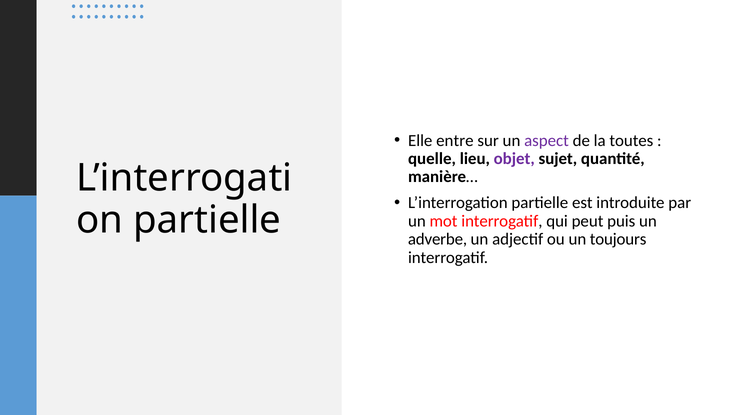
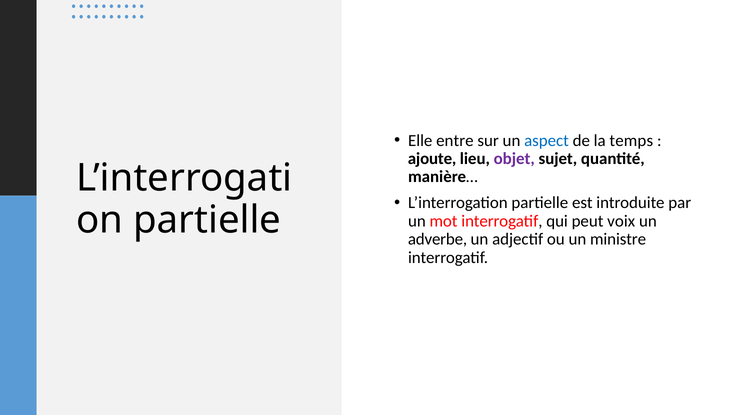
aspect colour: purple -> blue
toutes: toutes -> temps
quelle: quelle -> ajoute
puis: puis -> voix
toujours: toujours -> ministre
